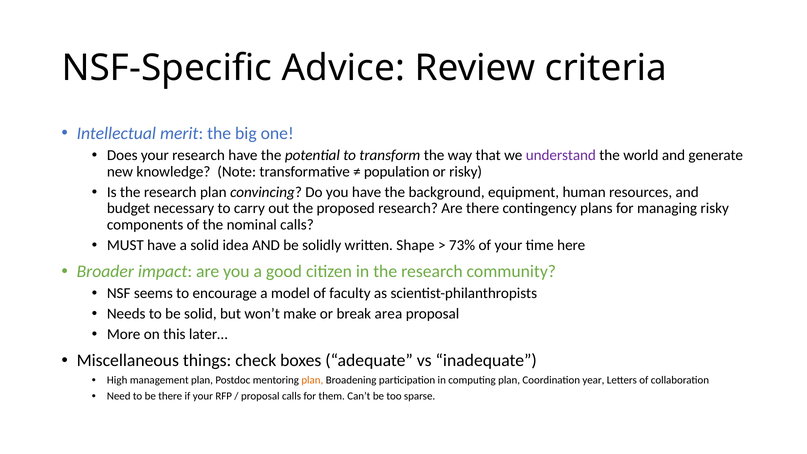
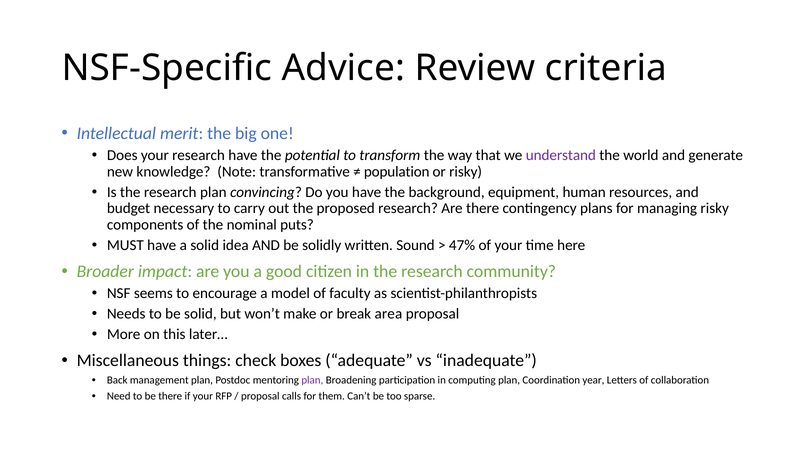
nominal calls: calls -> puts
Shape: Shape -> Sound
73%: 73% -> 47%
High: High -> Back
plan at (312, 380) colour: orange -> purple
